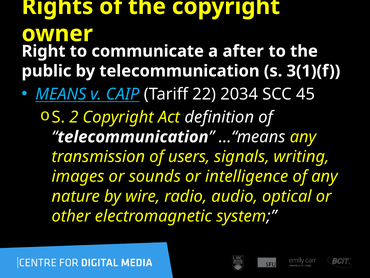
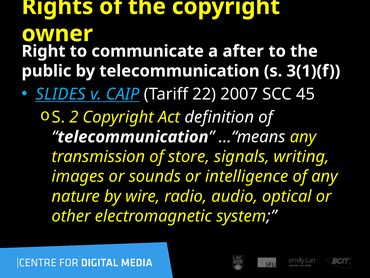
MEANS: MEANS -> SLIDES
2034: 2034 -> 2007
users: users -> store
